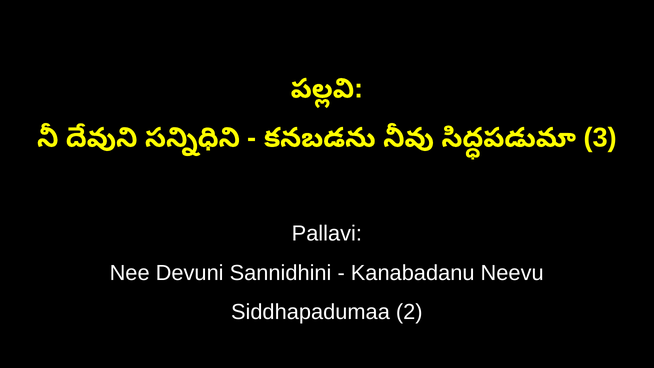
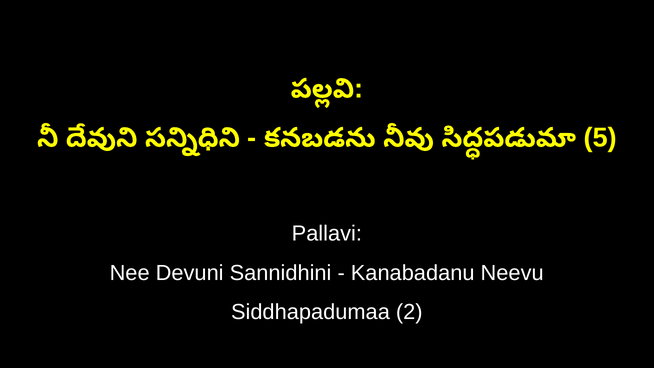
3: 3 -> 5
